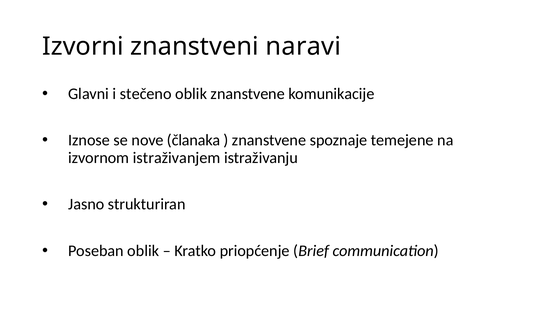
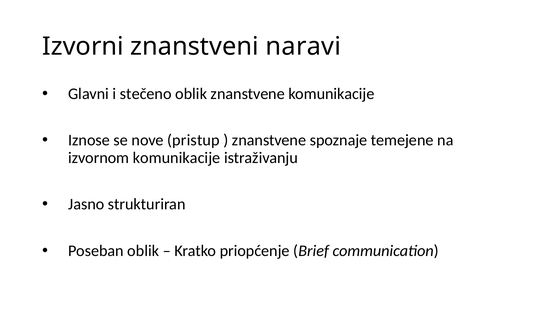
članaka: članaka -> pristup
izvornom istraživanjem: istraživanjem -> komunikacije
